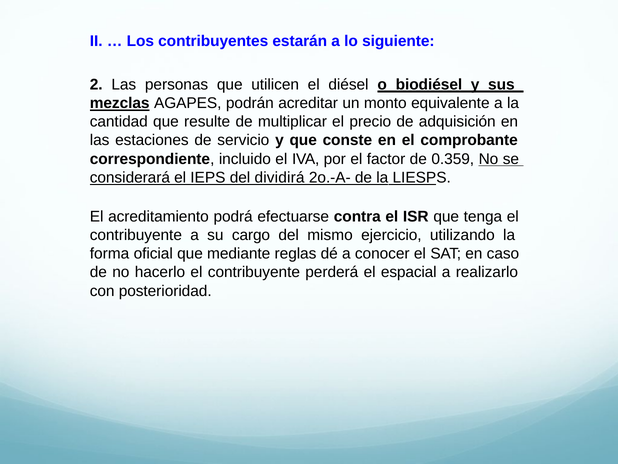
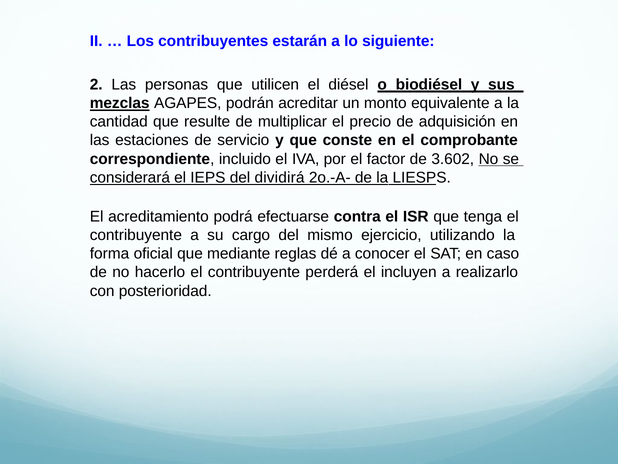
0.359: 0.359 -> 3.602
espacial: espacial -> incluyen
